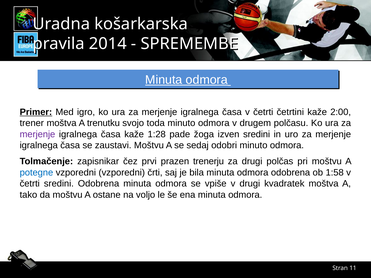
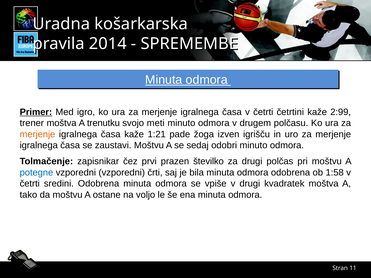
2:00: 2:00 -> 2:99
toda: toda -> meti
merjenje at (37, 134) colour: purple -> orange
1:28: 1:28 -> 1:21
izven sredini: sredini -> igrišču
trenerju: trenerju -> številko
